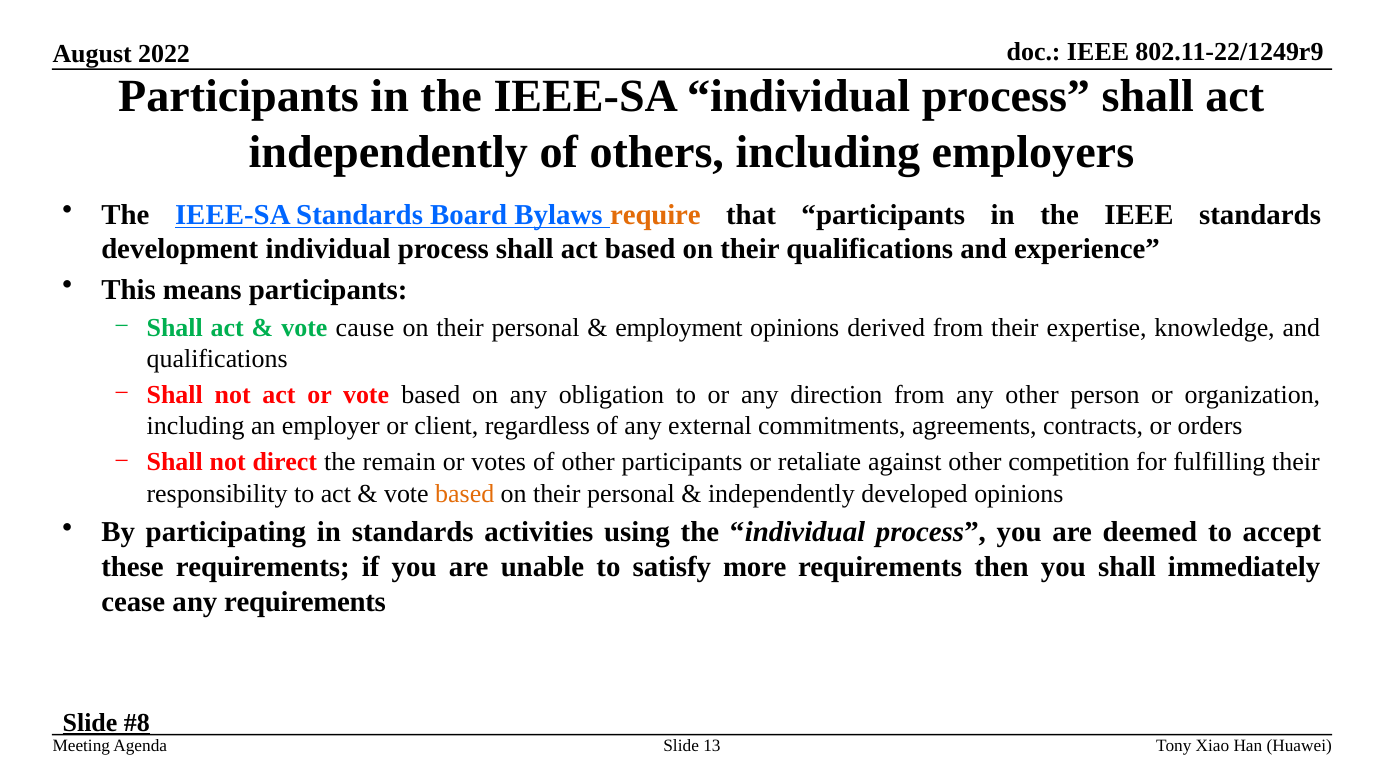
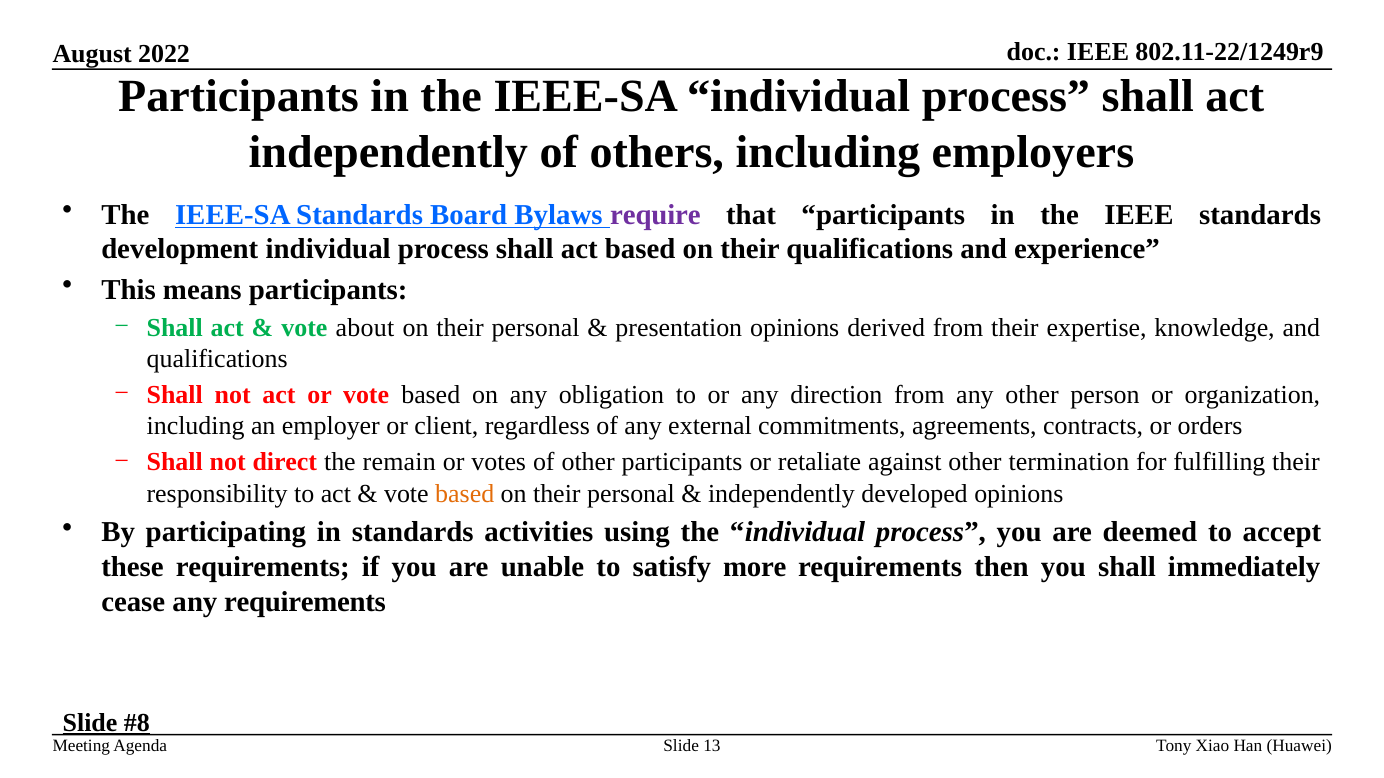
require colour: orange -> purple
cause: cause -> about
employment: employment -> presentation
competition: competition -> termination
